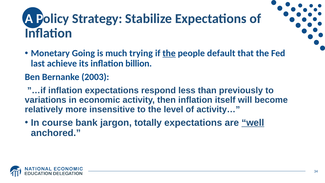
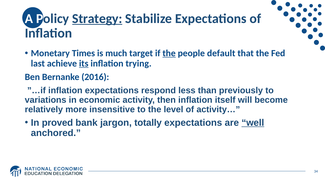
Strategy underline: none -> present
Going: Going -> Times
trying: trying -> target
its underline: none -> present
billion: billion -> trying
2003: 2003 -> 2016
course: course -> proved
